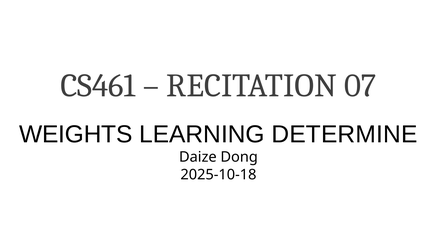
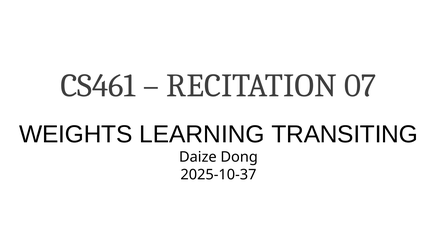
DETERMINE: DETERMINE -> TRANSITING
2025-10-18: 2025-10-18 -> 2025-10-37
